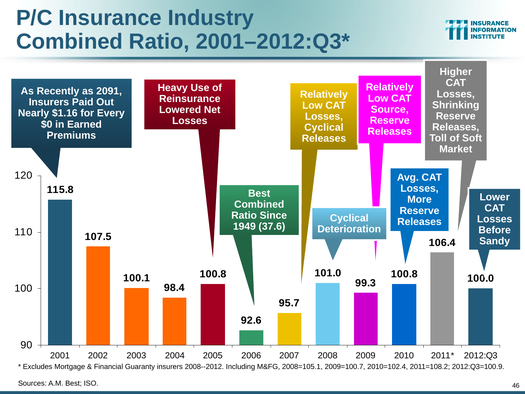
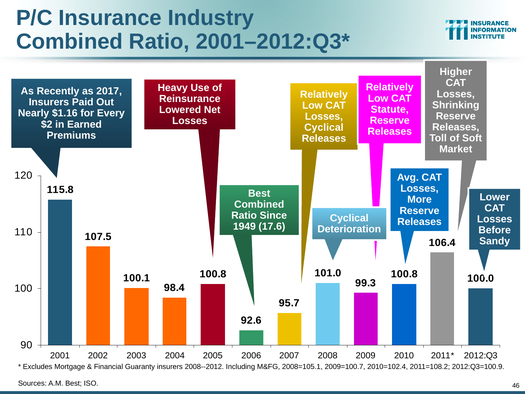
2091: 2091 -> 2017
Source: Source -> Statute
$0: $0 -> $2
37.6: 37.6 -> 17.6
